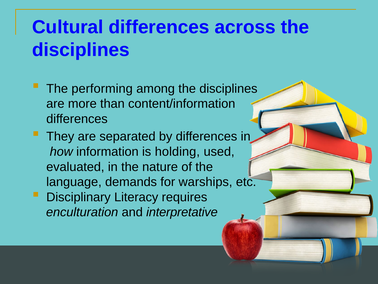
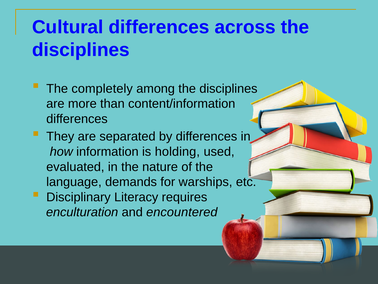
performing: performing -> completely
interpretative: interpretative -> encountered
